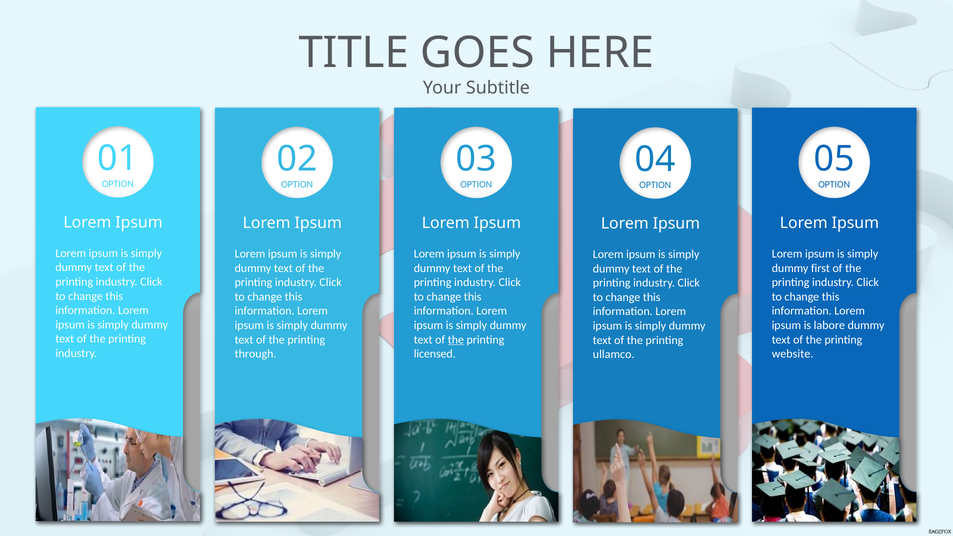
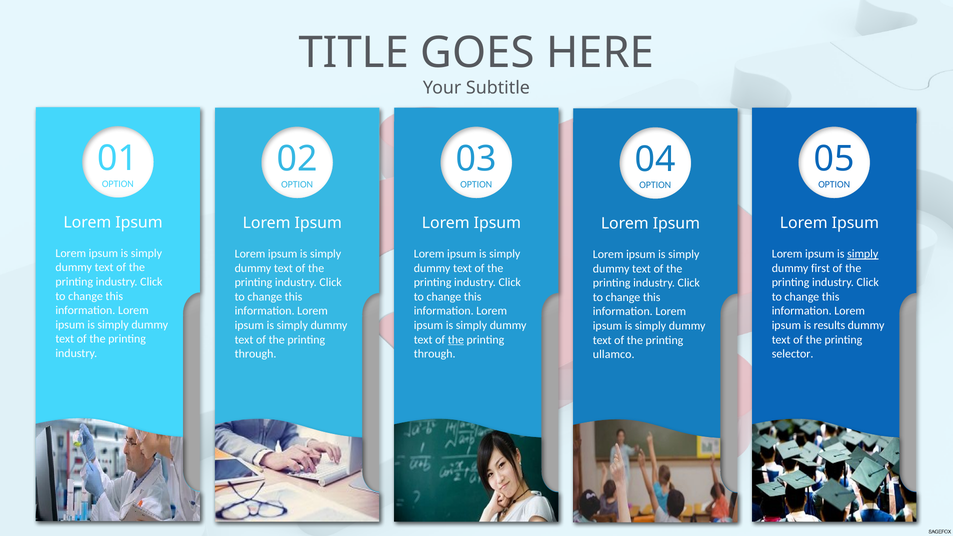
simply at (863, 254) underline: none -> present
labore: labore -> results
licensed at (435, 354): licensed -> through
website: website -> selector
